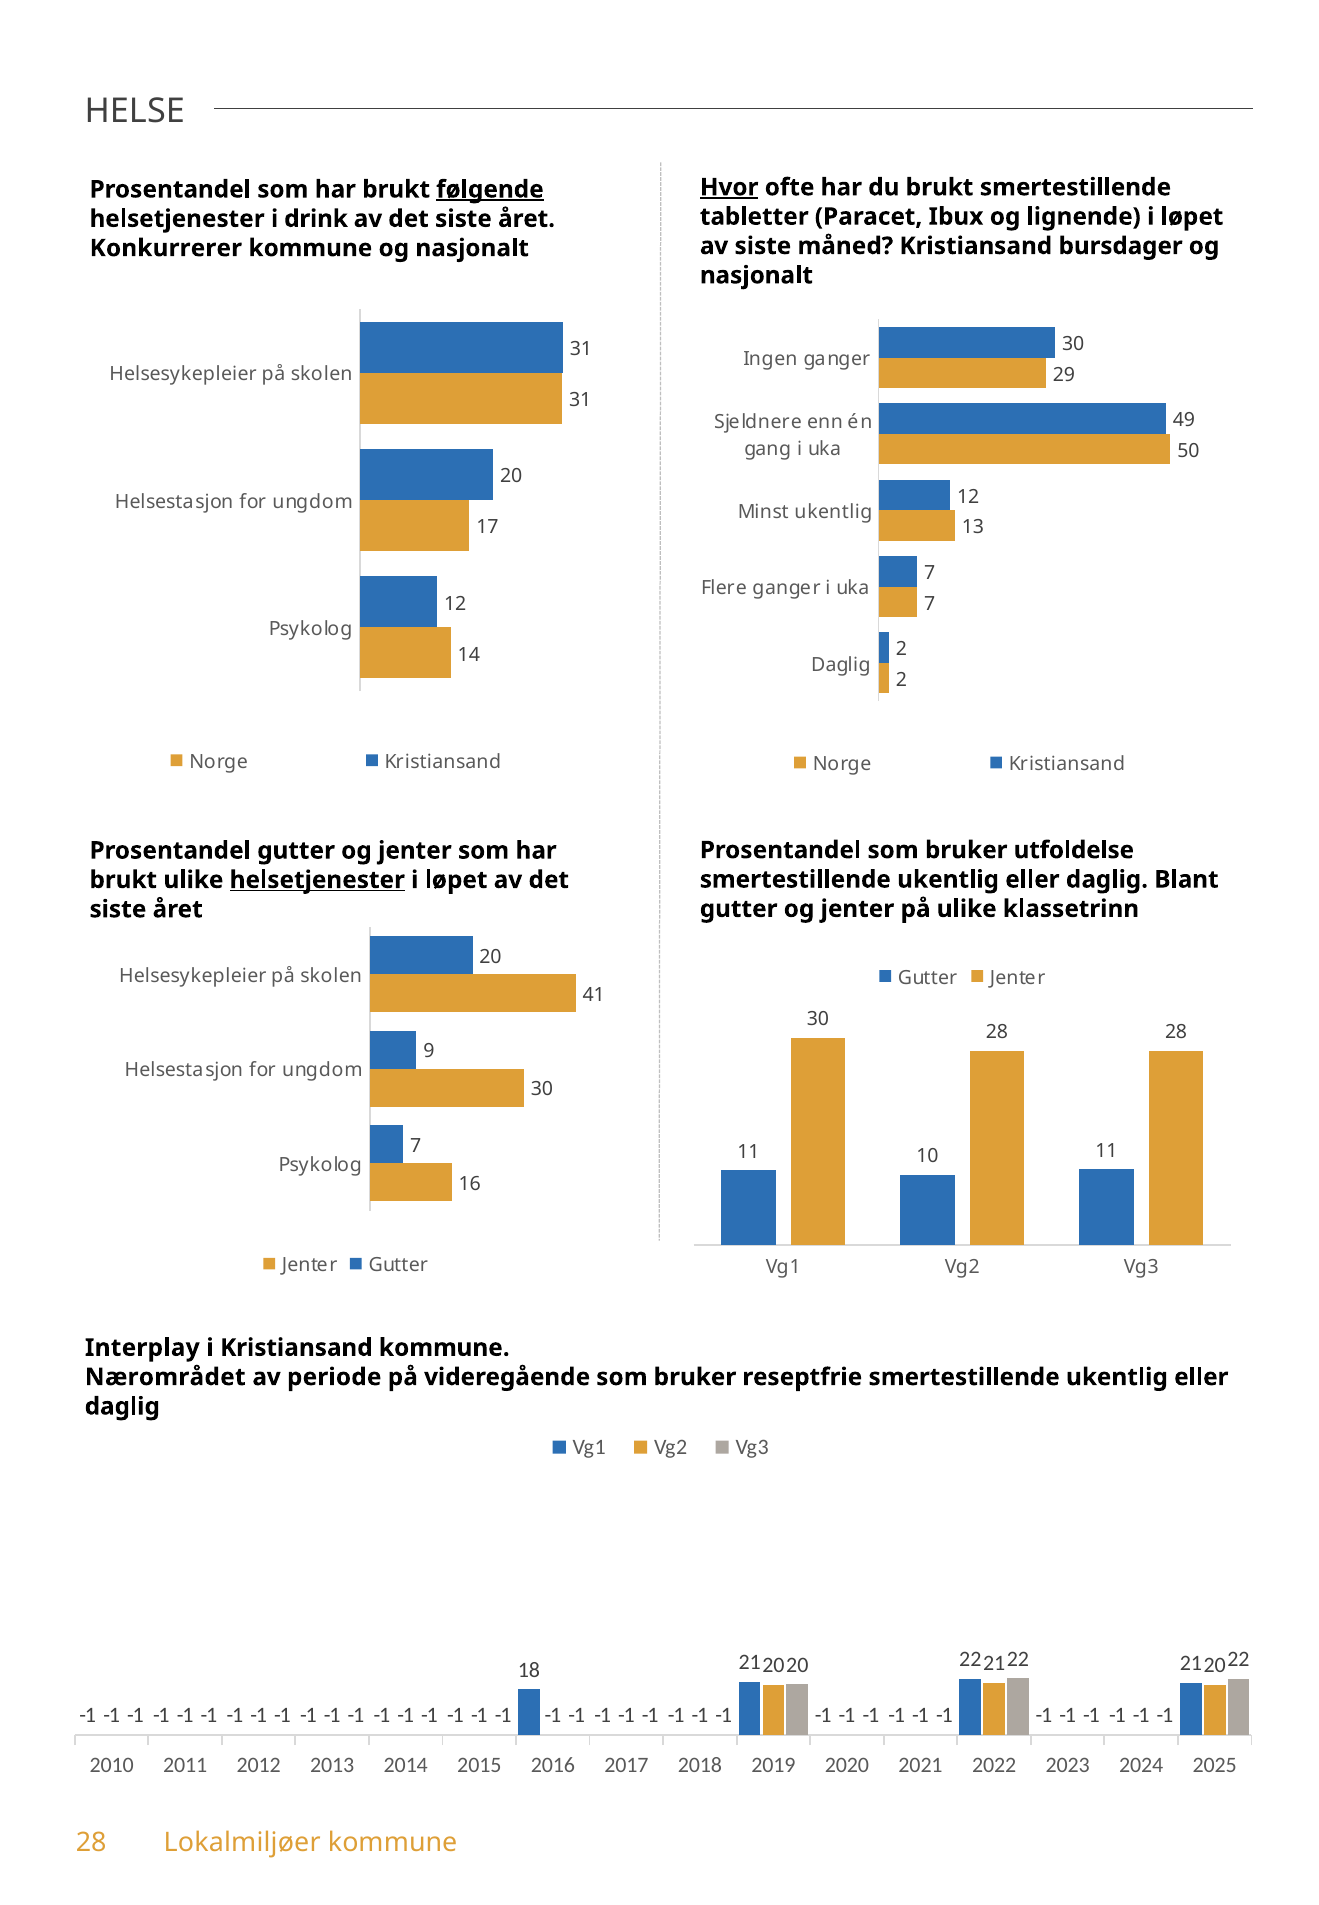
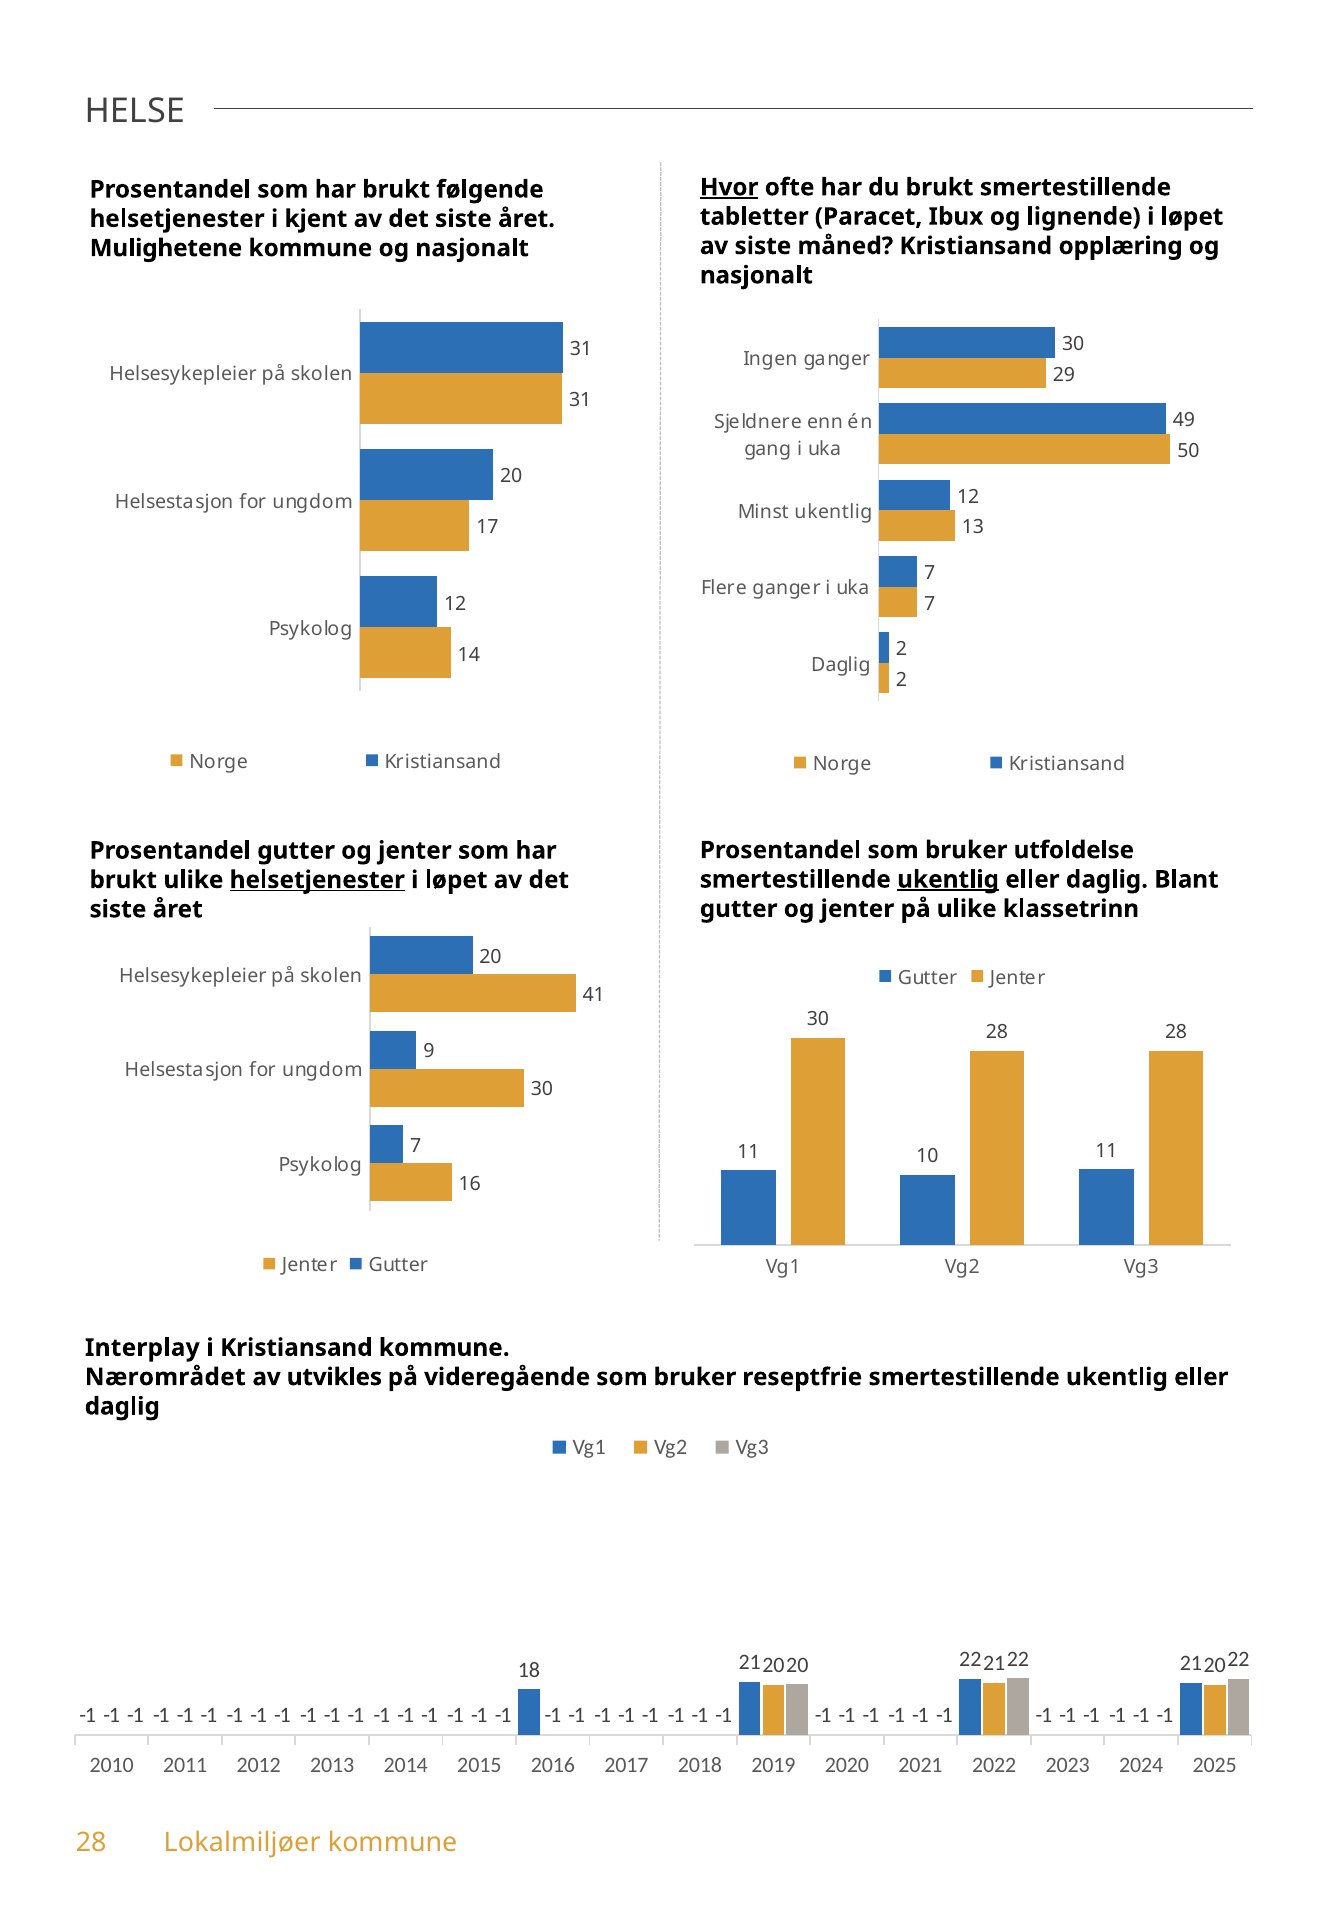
følgende underline: present -> none
drink: drink -> kjent
bursdager: bursdager -> opplæring
Konkurrerer: Konkurrerer -> Mulighetene
ukentlig at (948, 880) underline: none -> present
periode: periode -> utvikles
